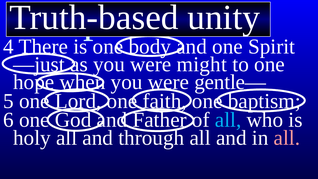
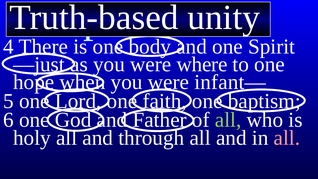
might: might -> where
gentle—: gentle— -> infant—
all at (228, 120) colour: light blue -> light green
